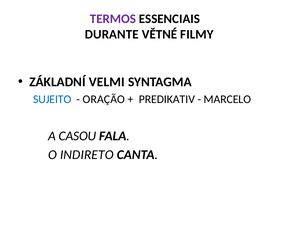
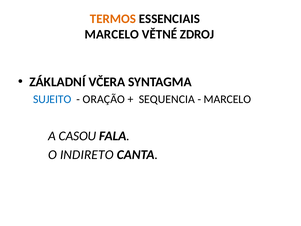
TERMOS colour: purple -> orange
DURANTE at (112, 34): DURANTE -> MARCELO
FILMY: FILMY -> ZDROJ
VELMI: VELMI -> VČERA
PREDIKATIV: PREDIKATIV -> SEQUENCIA
